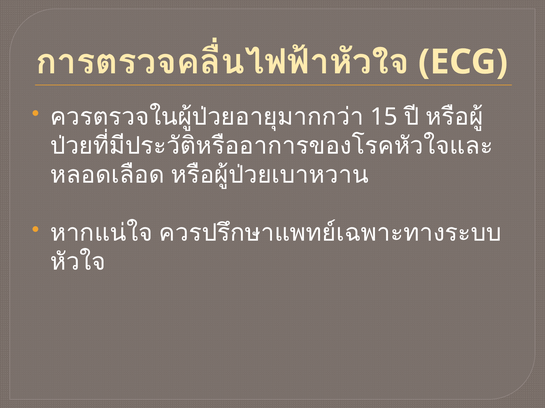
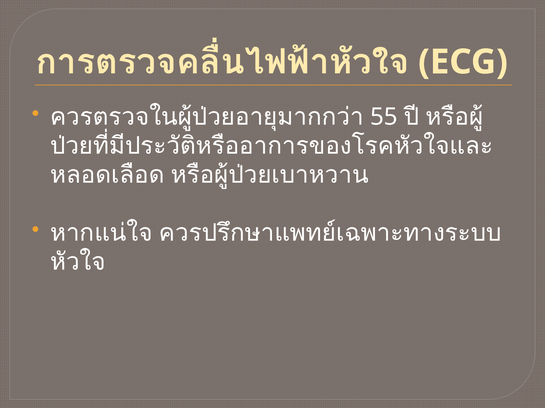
15: 15 -> 55
